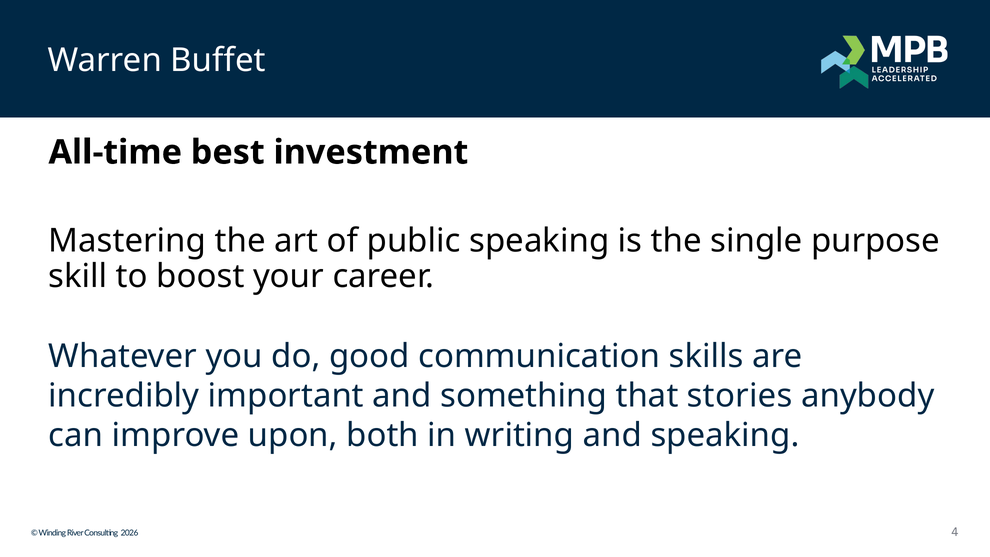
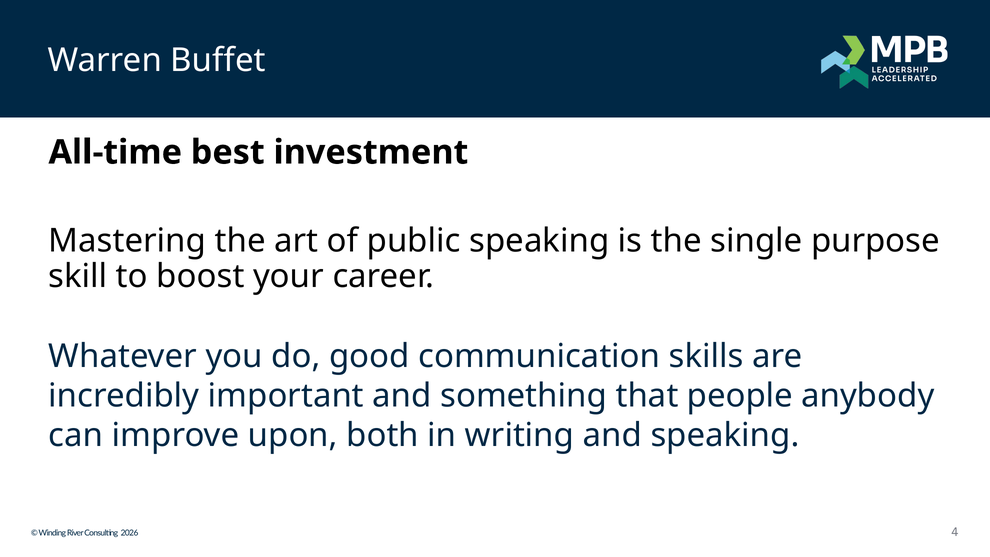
stories: stories -> people
